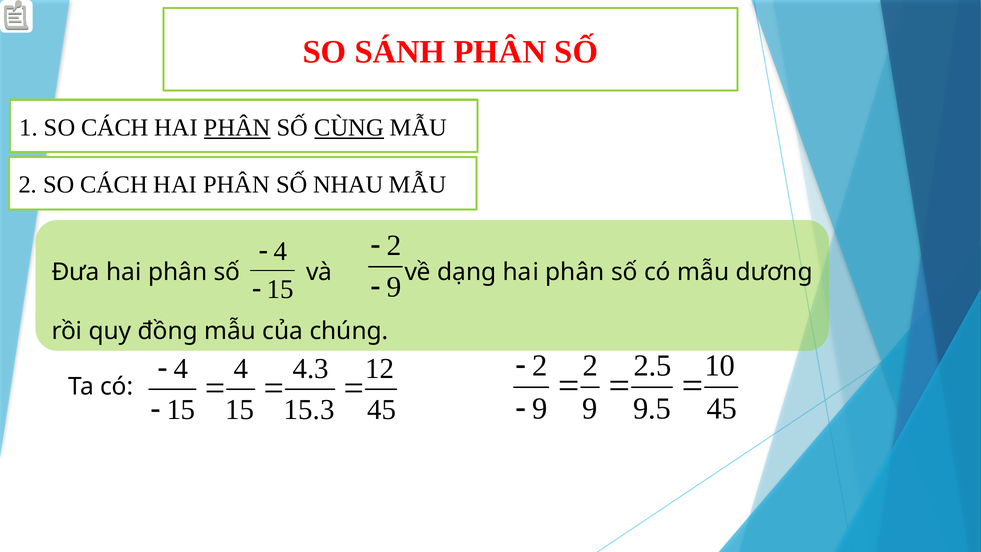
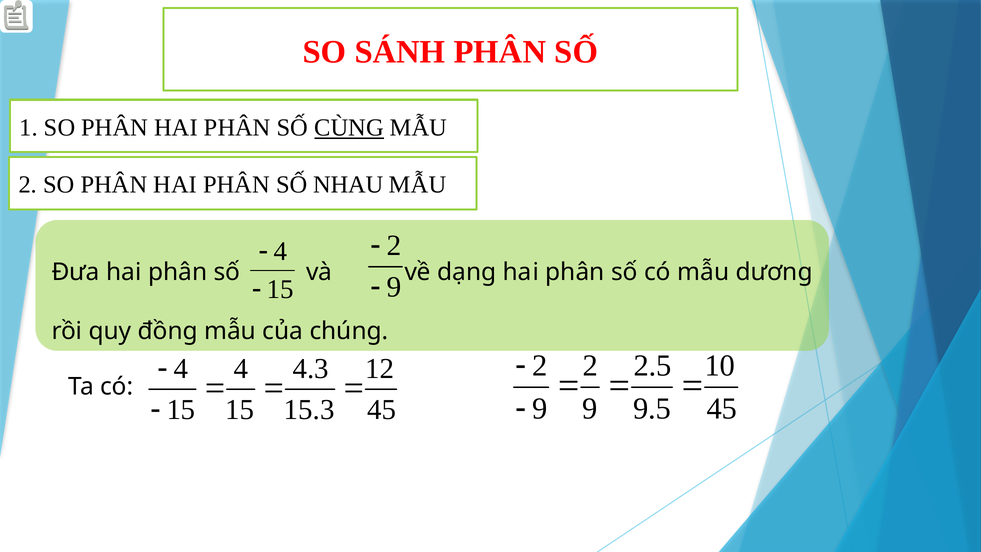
1 SO CÁCH: CÁCH -> PHÂN
PHÂN at (237, 128) underline: present -> none
2 SO CÁCH: CÁCH -> PHÂN
